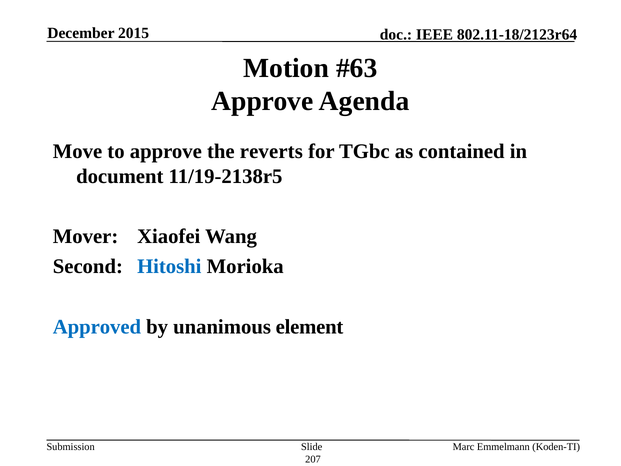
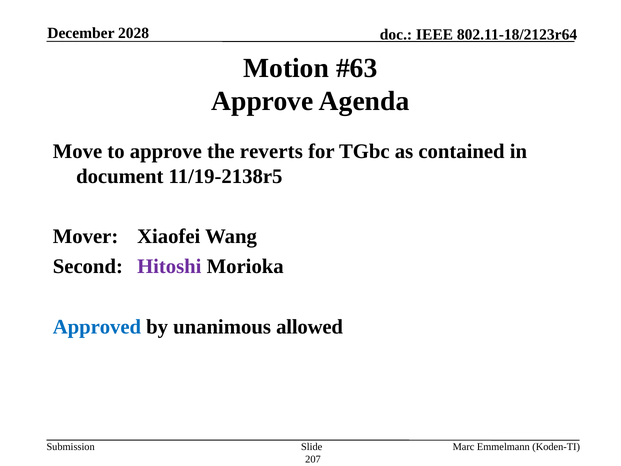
2015: 2015 -> 2028
Hitoshi colour: blue -> purple
element: element -> allowed
